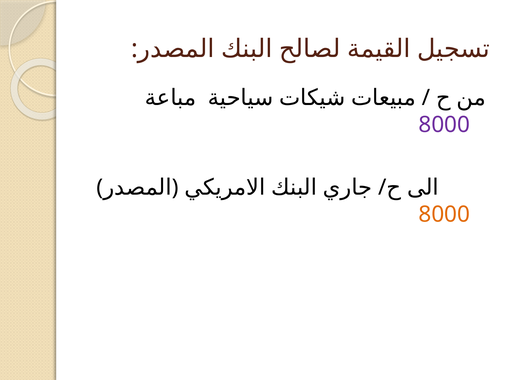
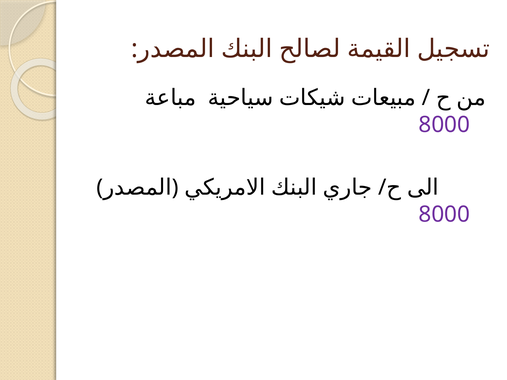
8000 at (444, 215) colour: orange -> purple
